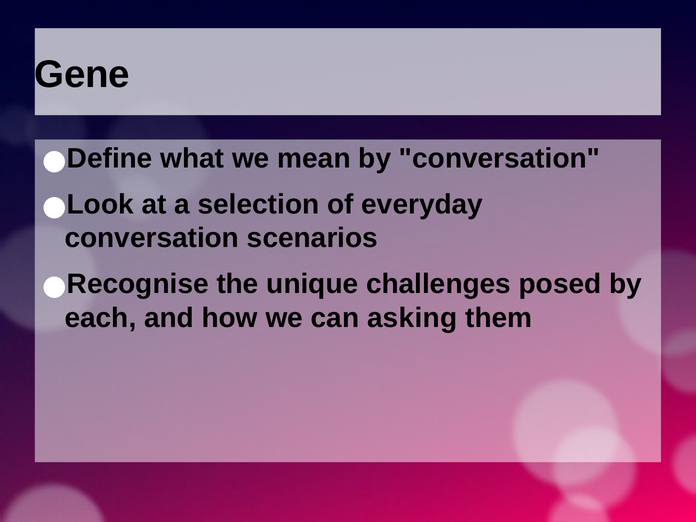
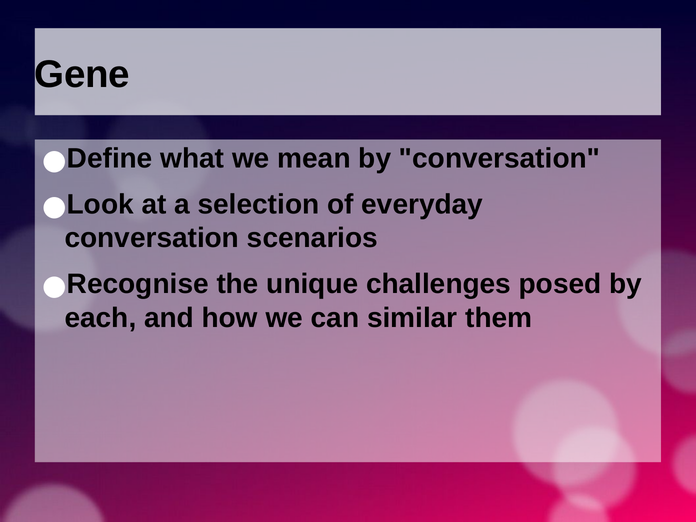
asking: asking -> similar
